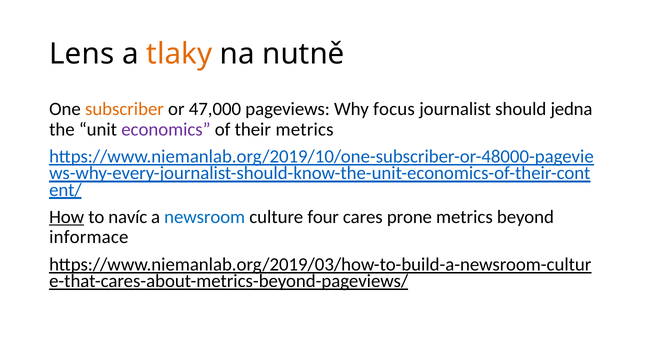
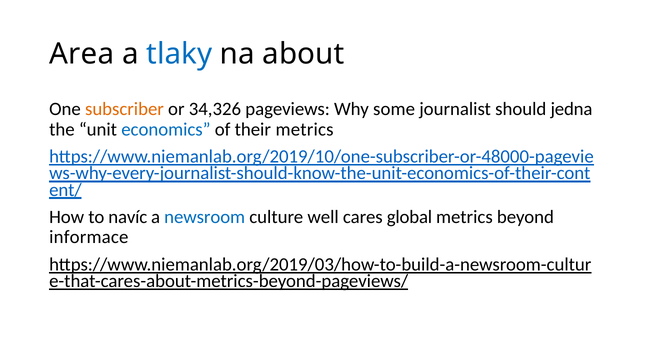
Lens: Lens -> Area
tlaky colour: orange -> blue
nutně: nutně -> about
47,000: 47,000 -> 34,326
focus: focus -> some
economics colour: purple -> blue
How underline: present -> none
four: four -> well
prone: prone -> global
